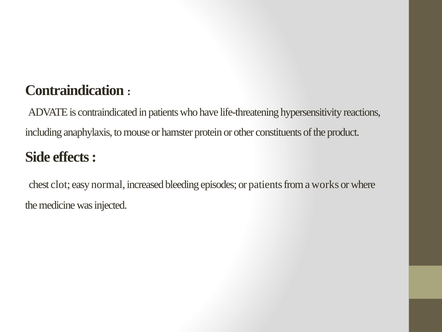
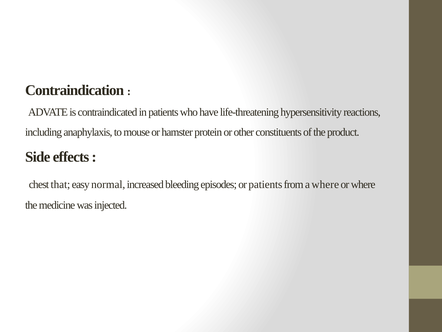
clot: clot -> that
a works: works -> where
